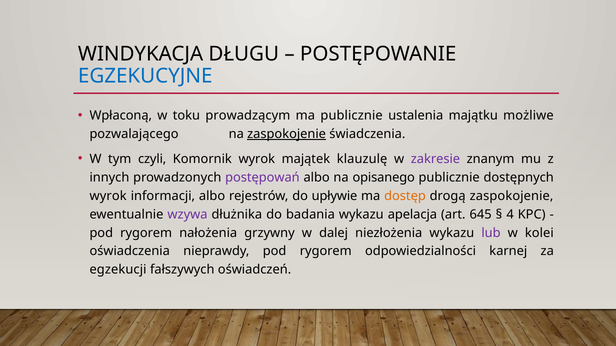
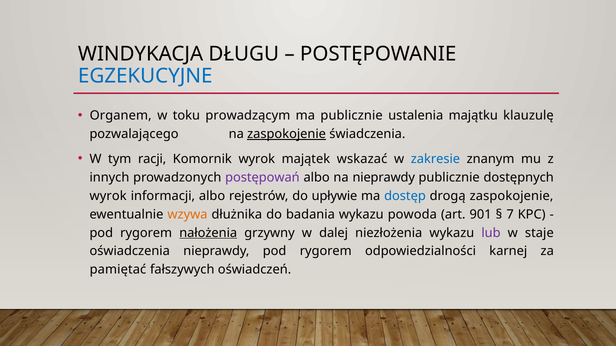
Wpłaconą: Wpłaconą -> Organem
możliwe: możliwe -> klauzulę
czyli: czyli -> racji
klauzulę: klauzulę -> wskazać
zakresie colour: purple -> blue
na opisanego: opisanego -> nieprawdy
dostęp colour: orange -> blue
wzywa colour: purple -> orange
apelacja: apelacja -> powoda
645: 645 -> 901
4: 4 -> 7
nałożenia underline: none -> present
kolei: kolei -> staje
egzekucji: egzekucji -> pamiętać
